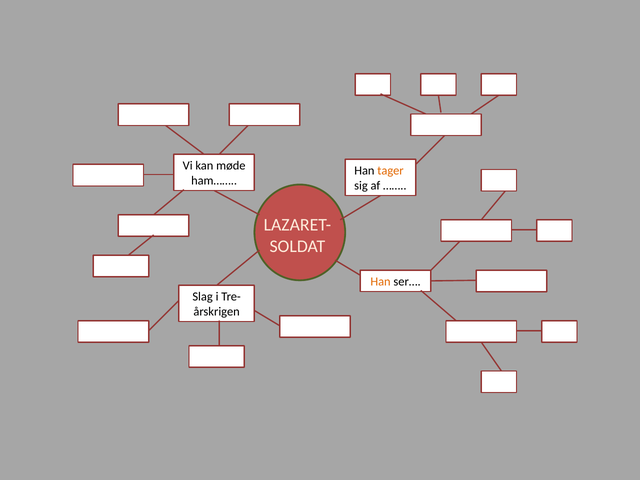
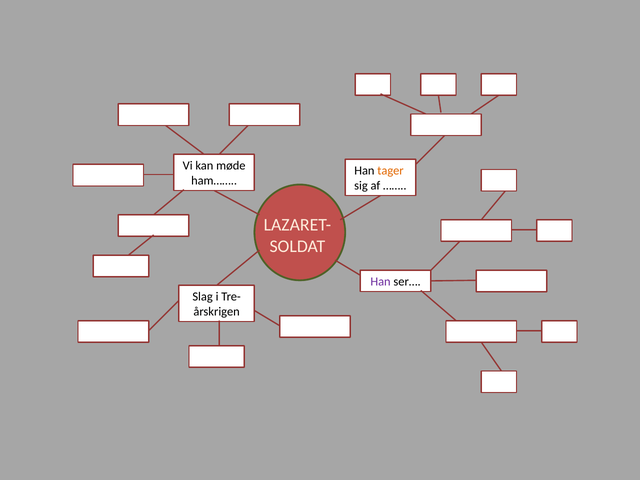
Han at (381, 282) colour: orange -> purple
